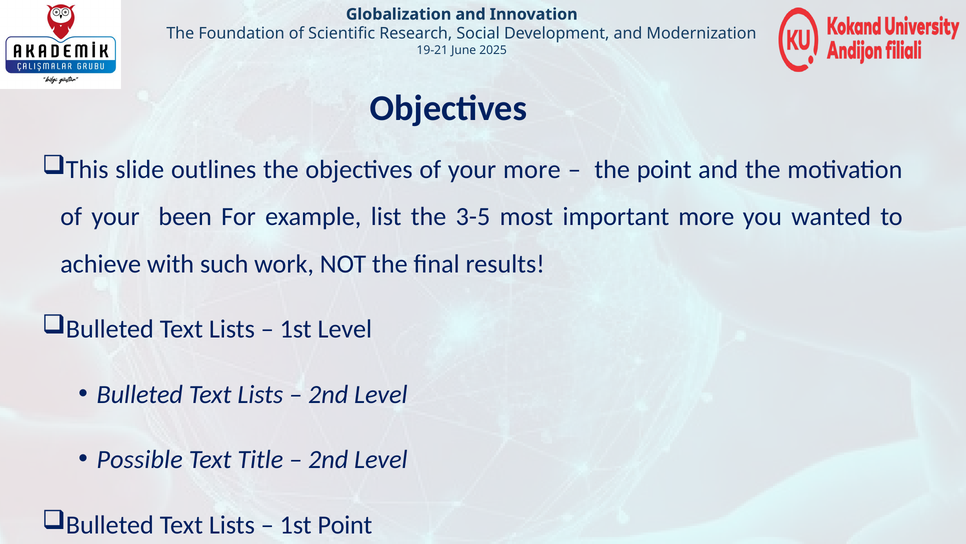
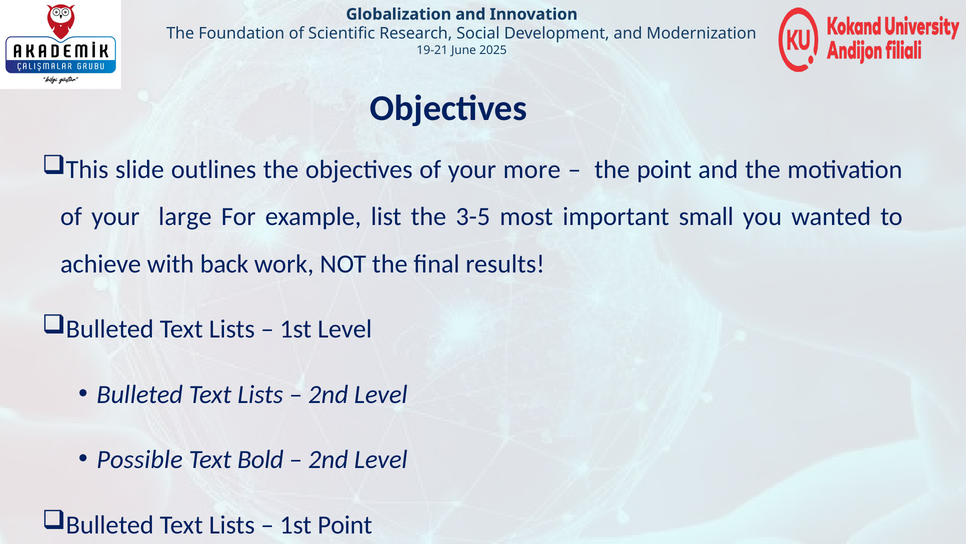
been: been -> large
important more: more -> small
such: such -> back
Title: Title -> Bold
